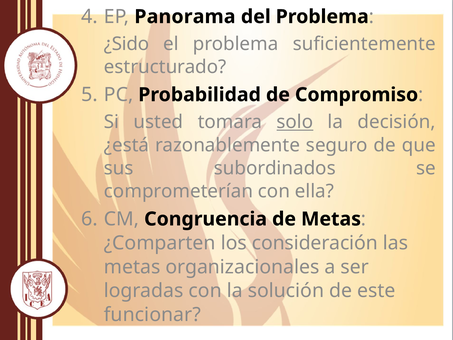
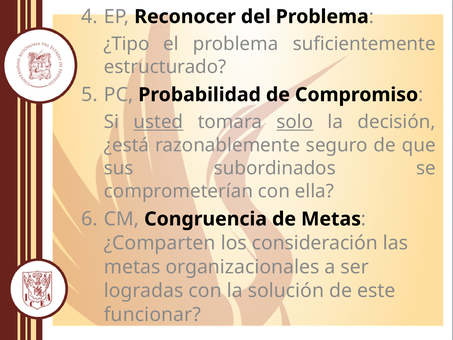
Panorama: Panorama -> Reconocer
¿Sido: ¿Sido -> ¿Tipo
usted underline: none -> present
